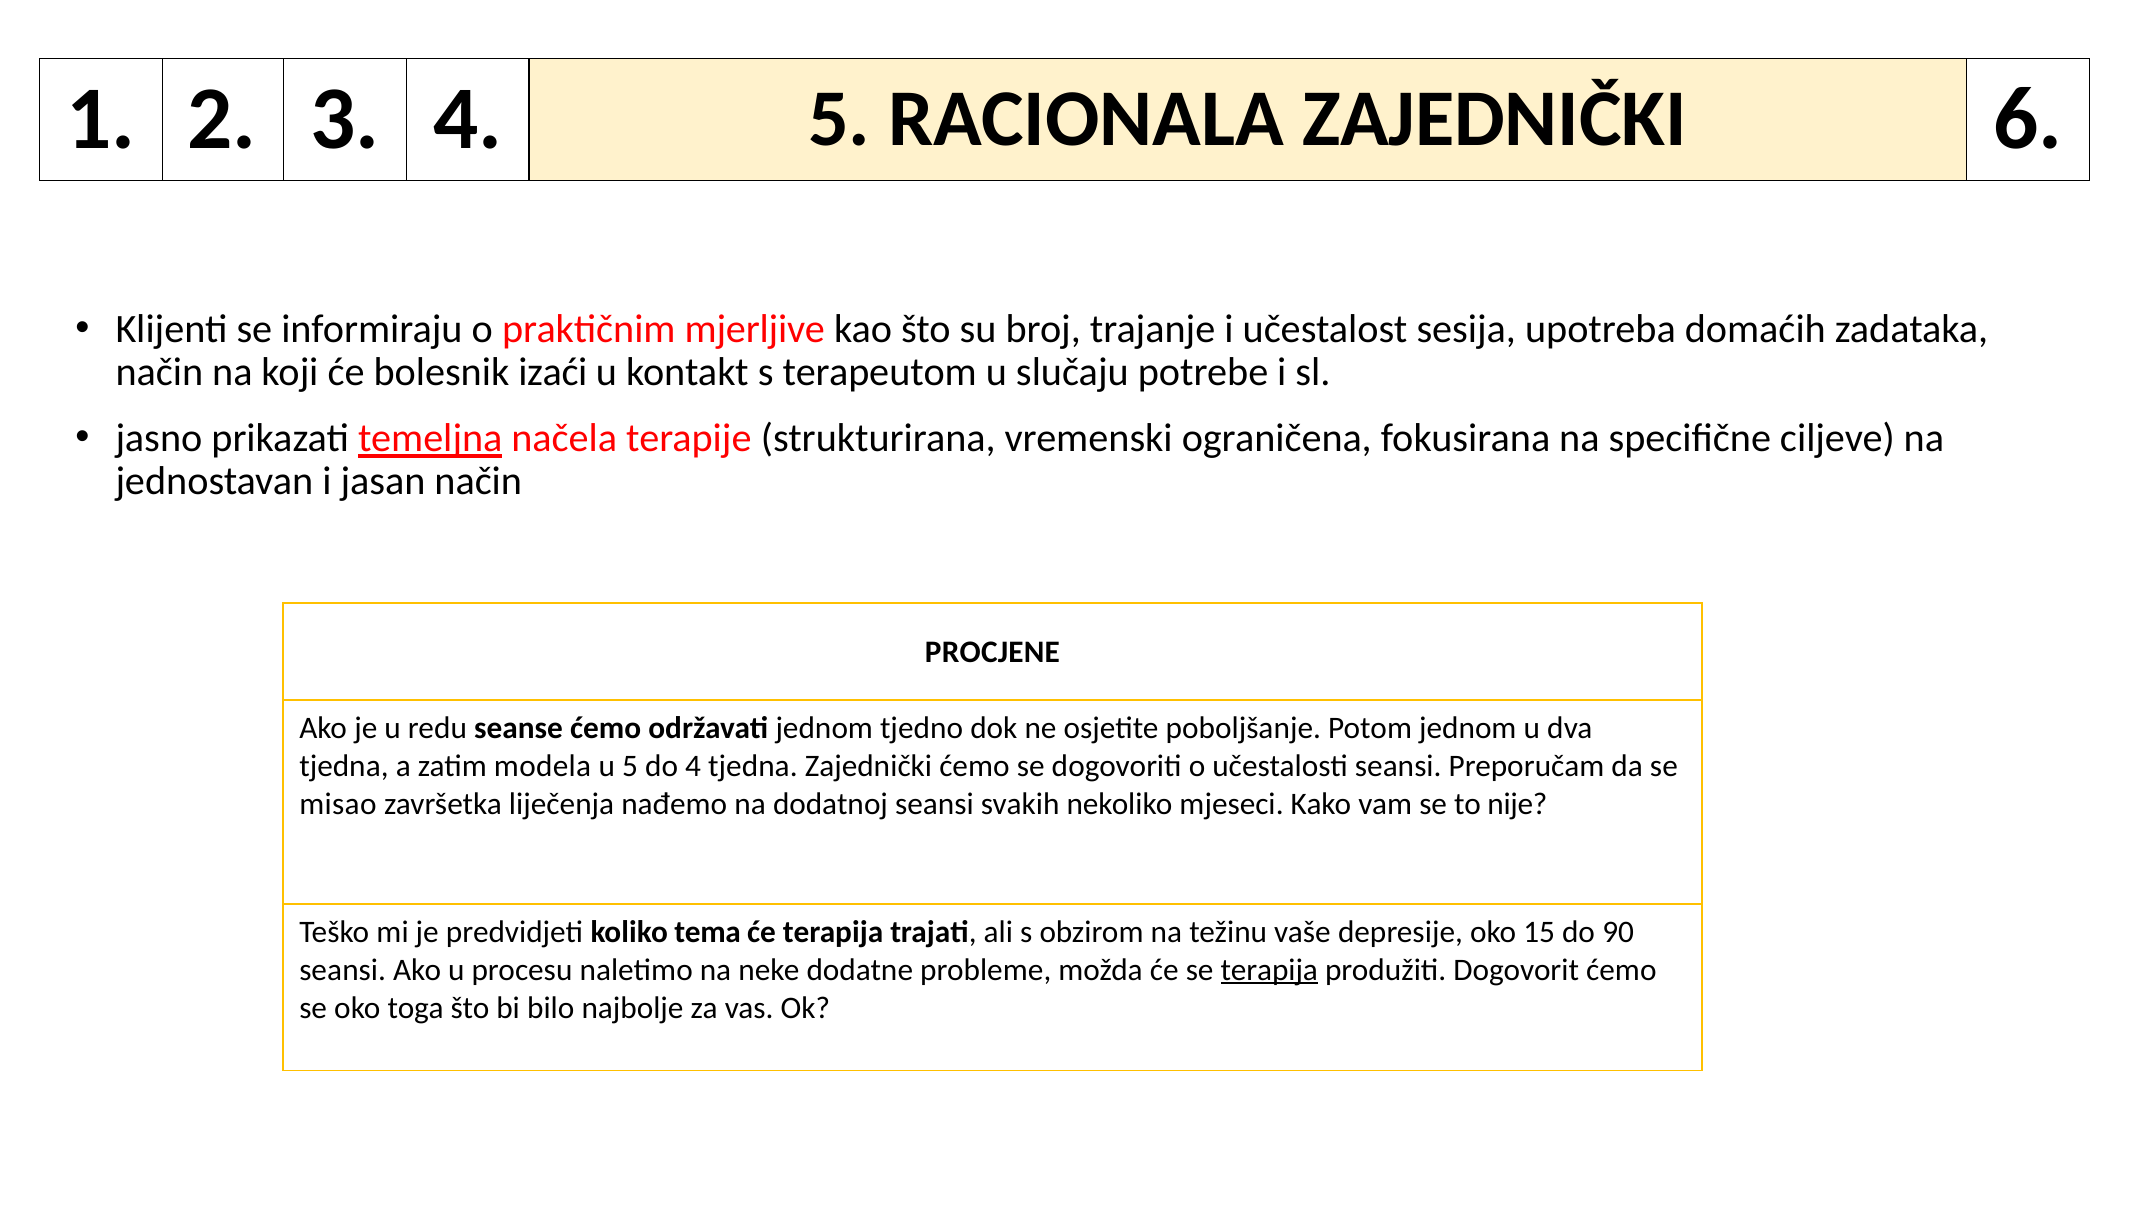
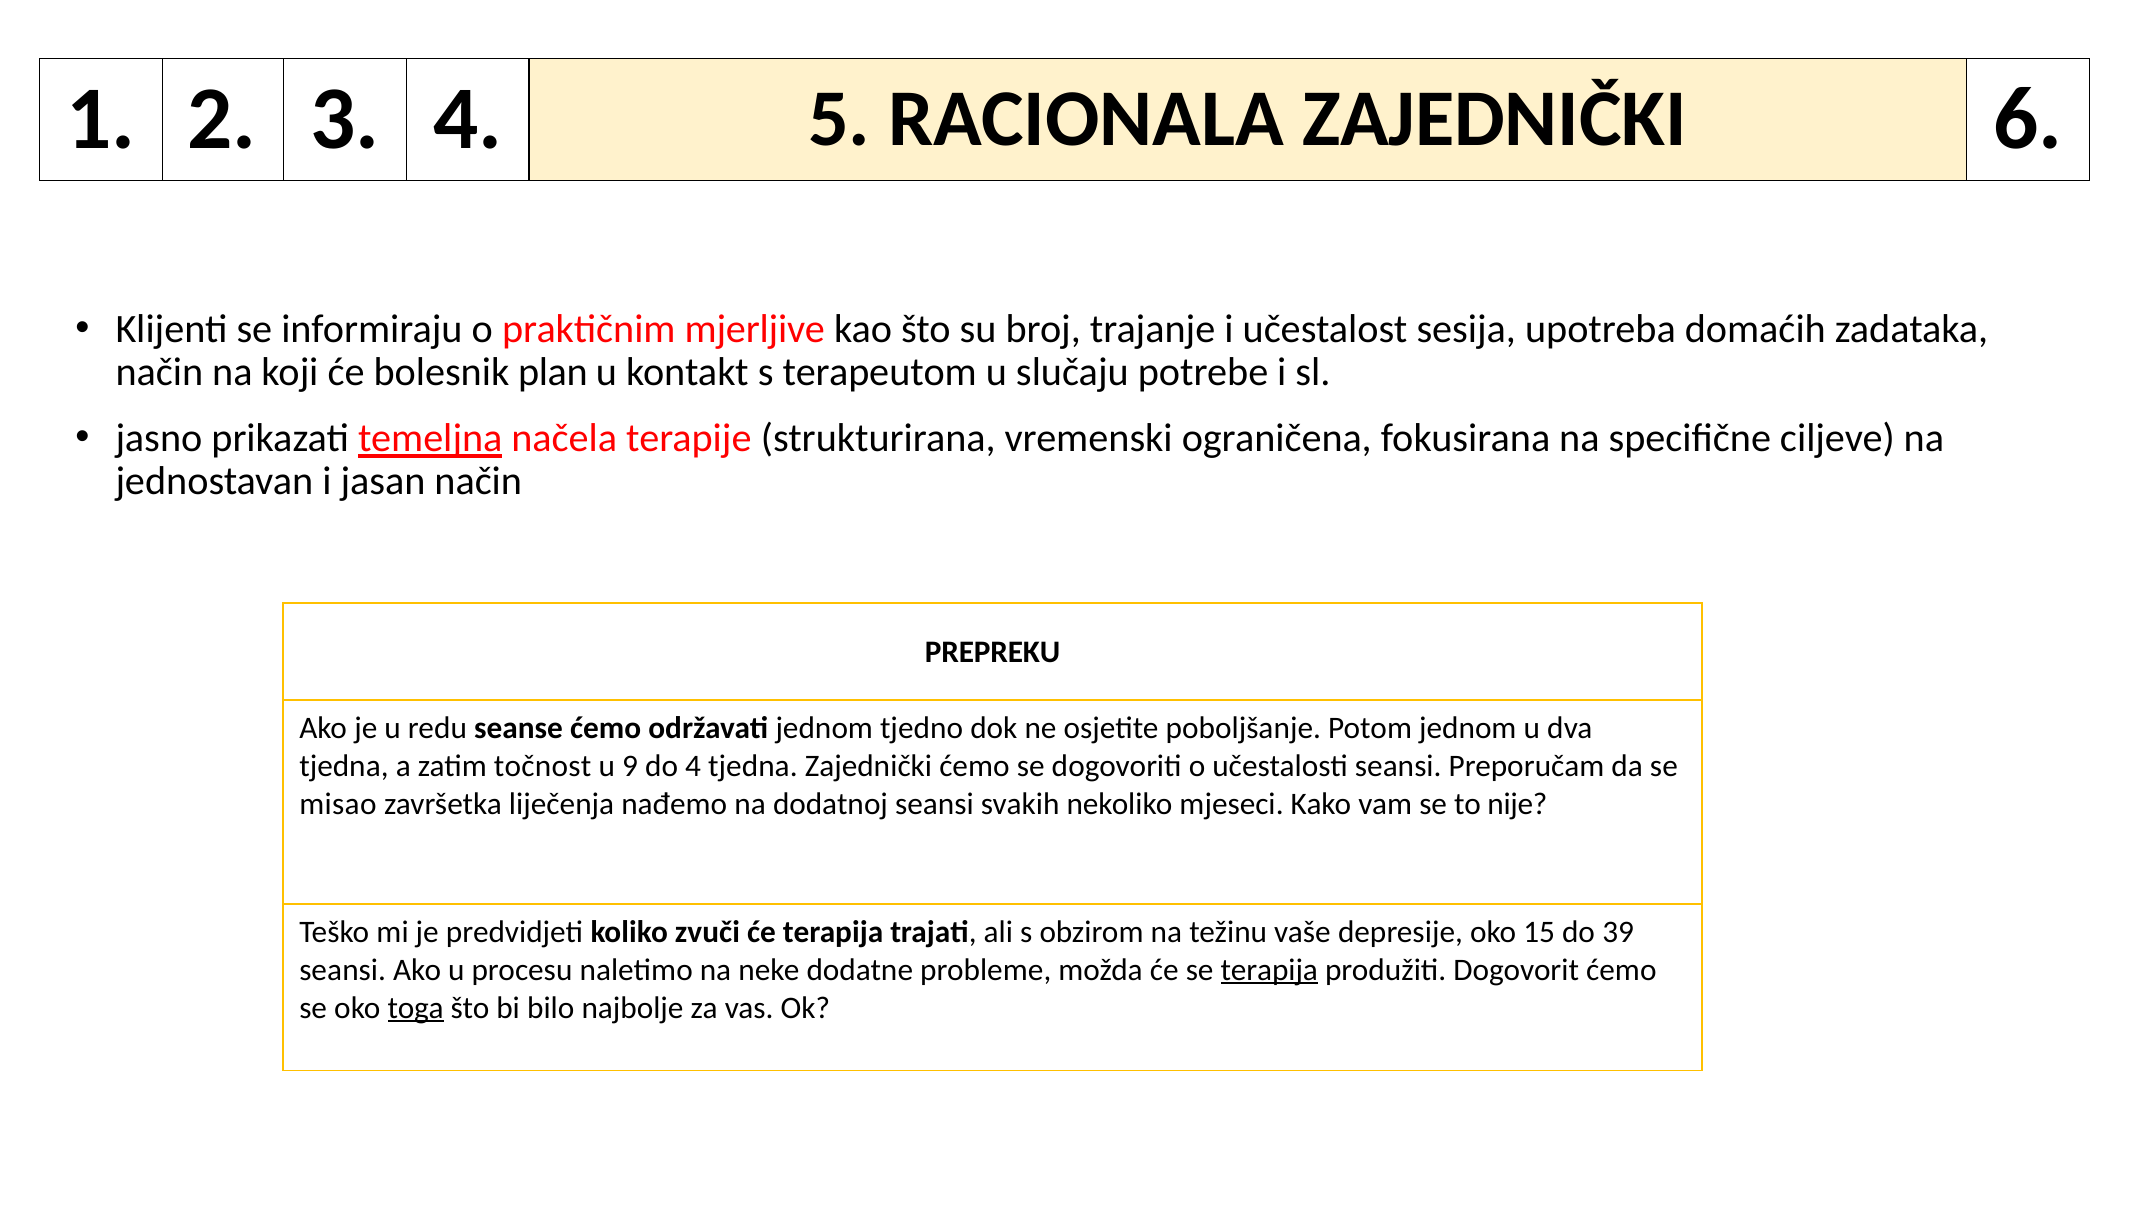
izaći: izaći -> plan
PROCJENE: PROCJENE -> PREPREKU
modela: modela -> točnost
u 5: 5 -> 9
tema: tema -> zvuči
90: 90 -> 39
toga underline: none -> present
